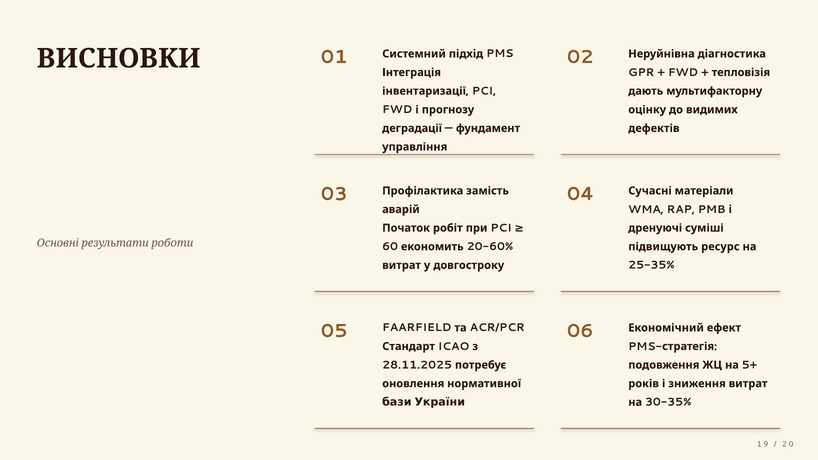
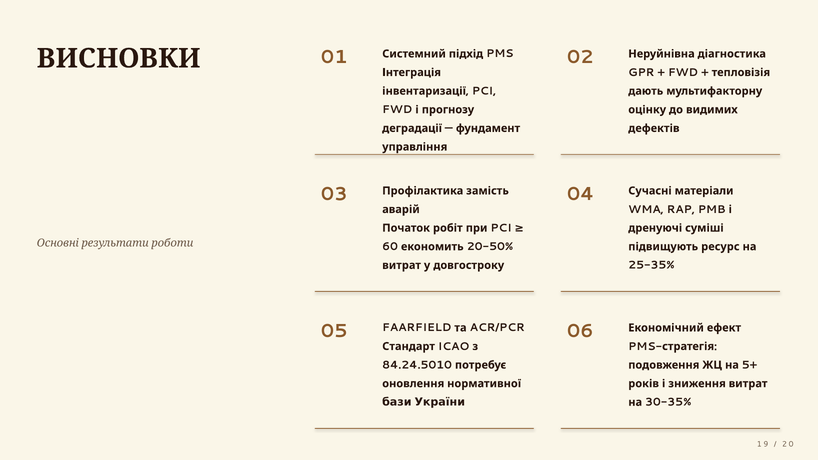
20-60%: 20-60% -> 20-50%
28.11.2025: 28.11.2025 -> 84.24.5010
